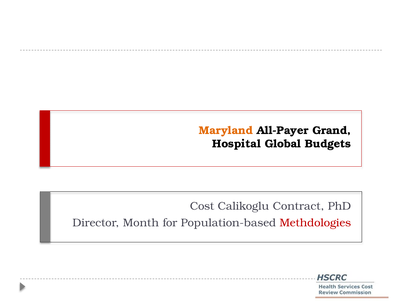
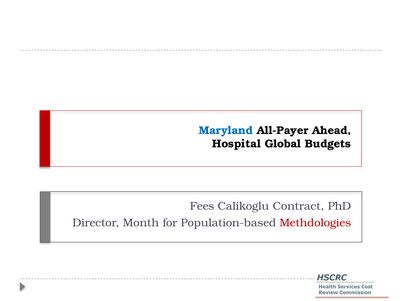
Maryland colour: orange -> blue
Grand: Grand -> Ahead
Cost: Cost -> Fees
